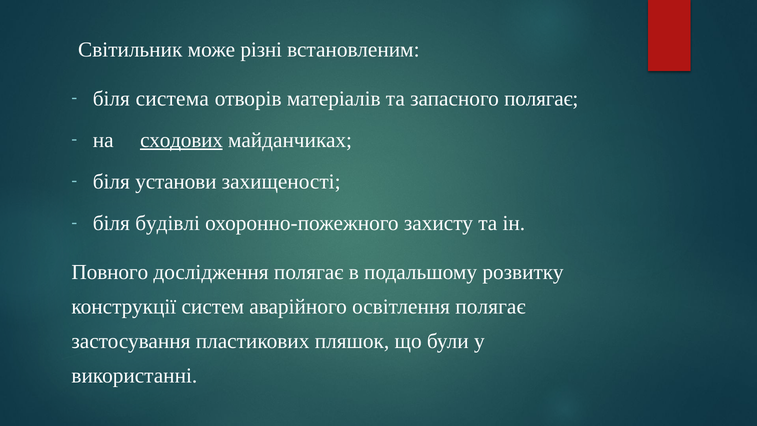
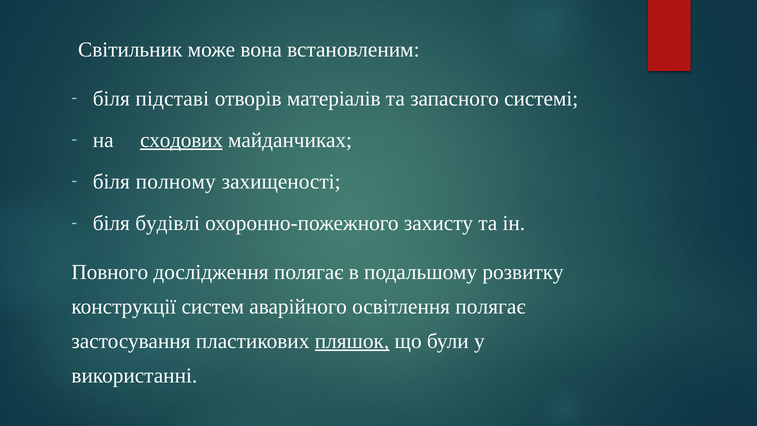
різні: різні -> вона
система: система -> підставі
запасного полягає: полягає -> системі
установи: установи -> полному
пляшок underline: none -> present
